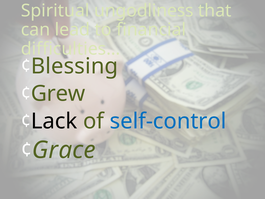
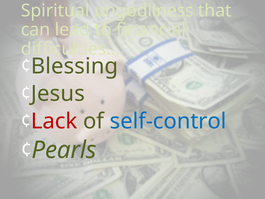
Grew: Grew -> Jesus
Lack colour: black -> red
Grace: Grace -> Pearls
